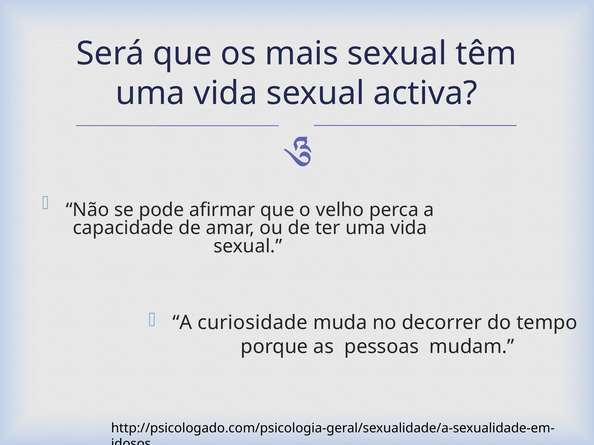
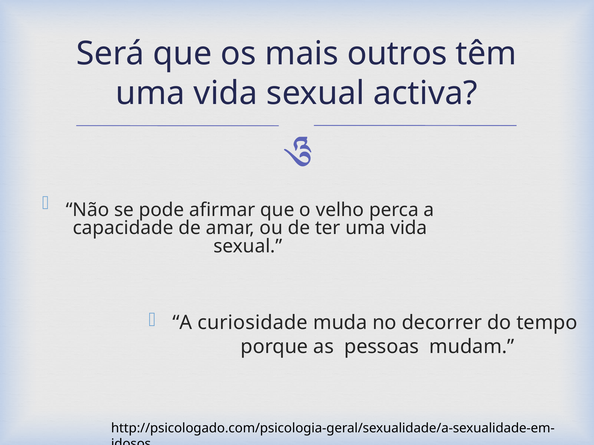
mais sexual: sexual -> outros
